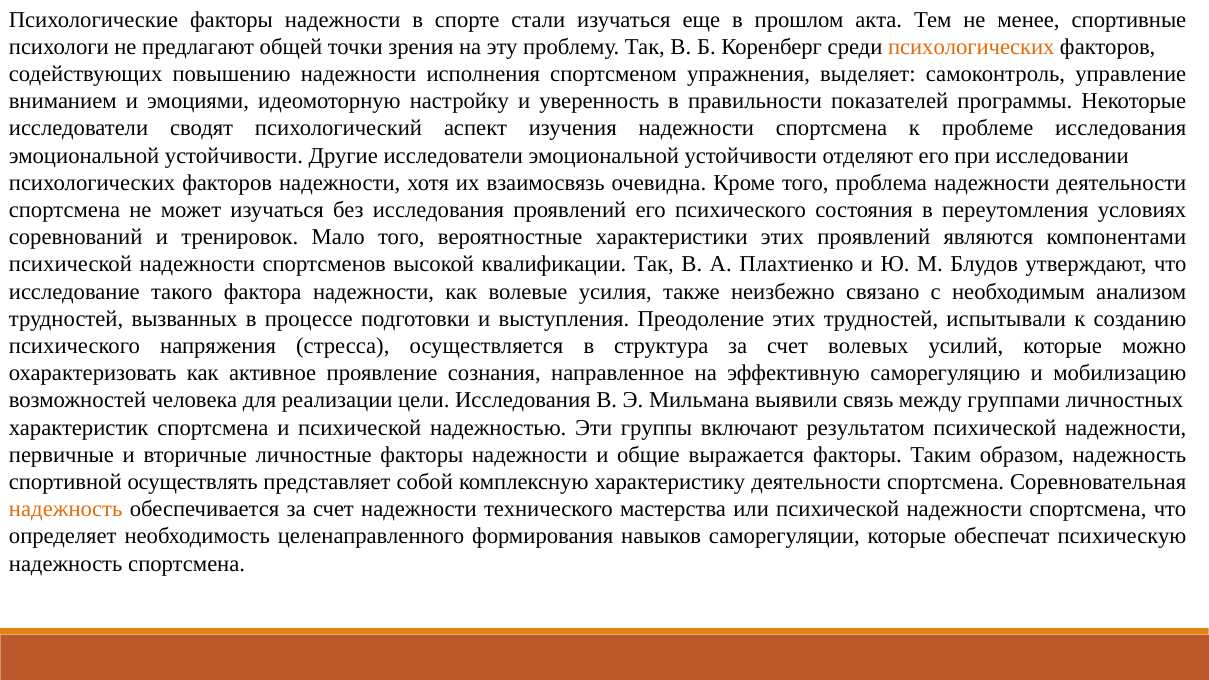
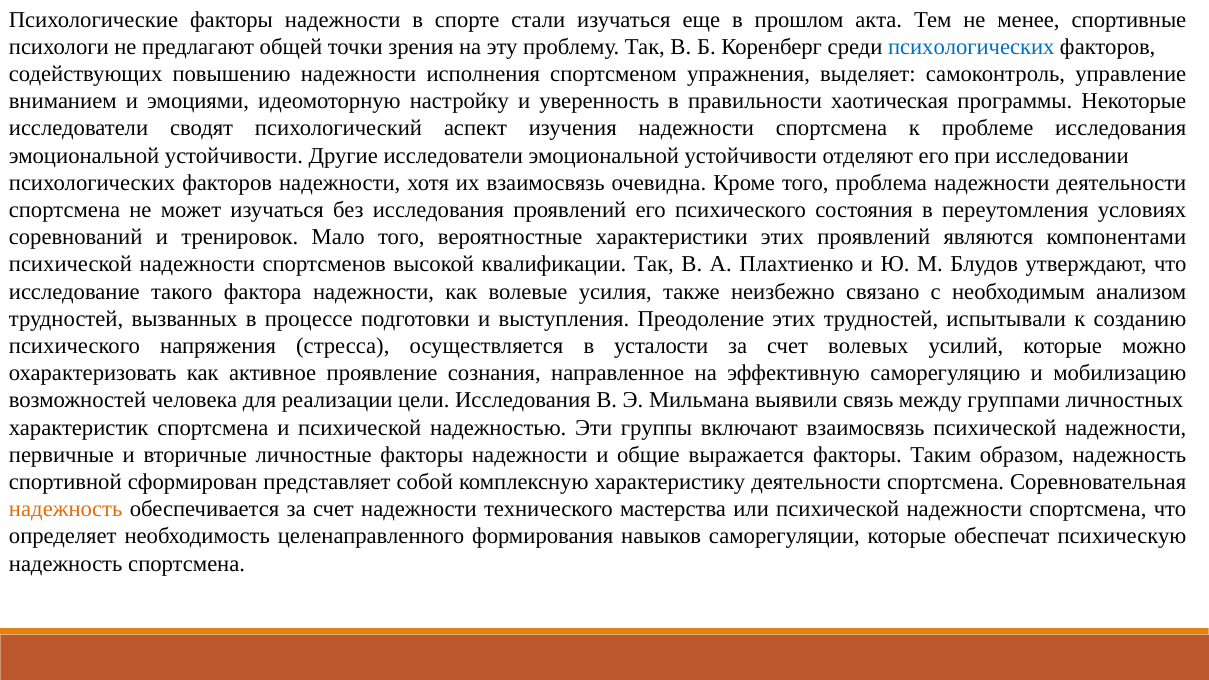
психологических at (971, 47) colour: orange -> blue
показателей: показателей -> хаотическая
структура: структура -> усталости
включают результатом: результатом -> взаимосвязь
осуществлять: осуществлять -> сформирован
